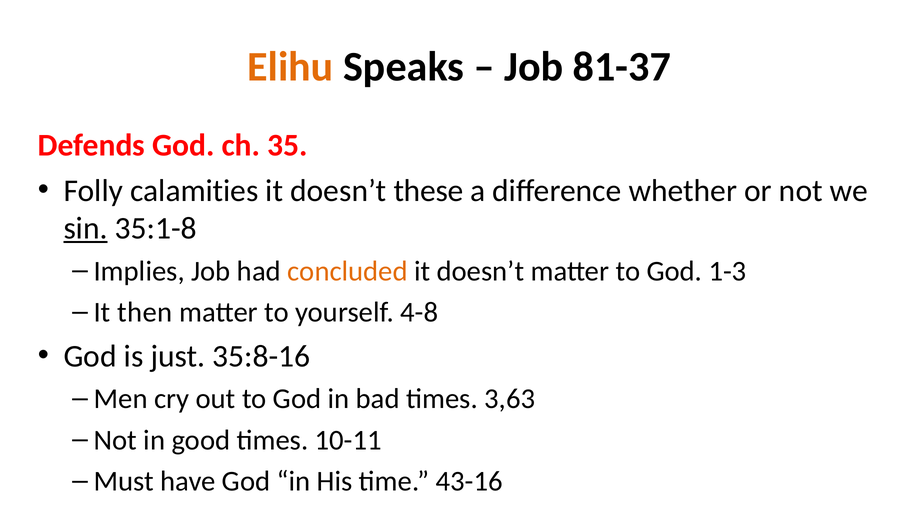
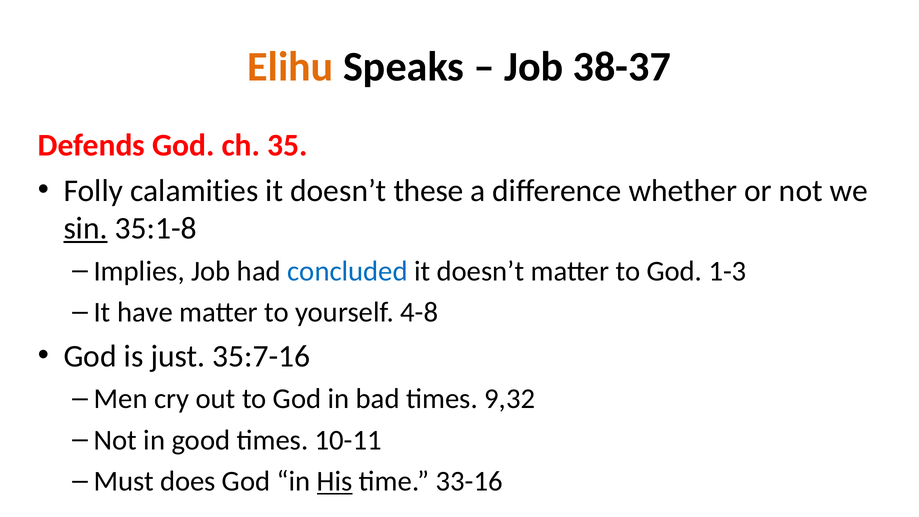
81-37: 81-37 -> 38-37
concluded colour: orange -> blue
then: then -> have
35:8-16: 35:8-16 -> 35:7-16
3,63: 3,63 -> 9,32
have: have -> does
His underline: none -> present
43-16: 43-16 -> 33-16
